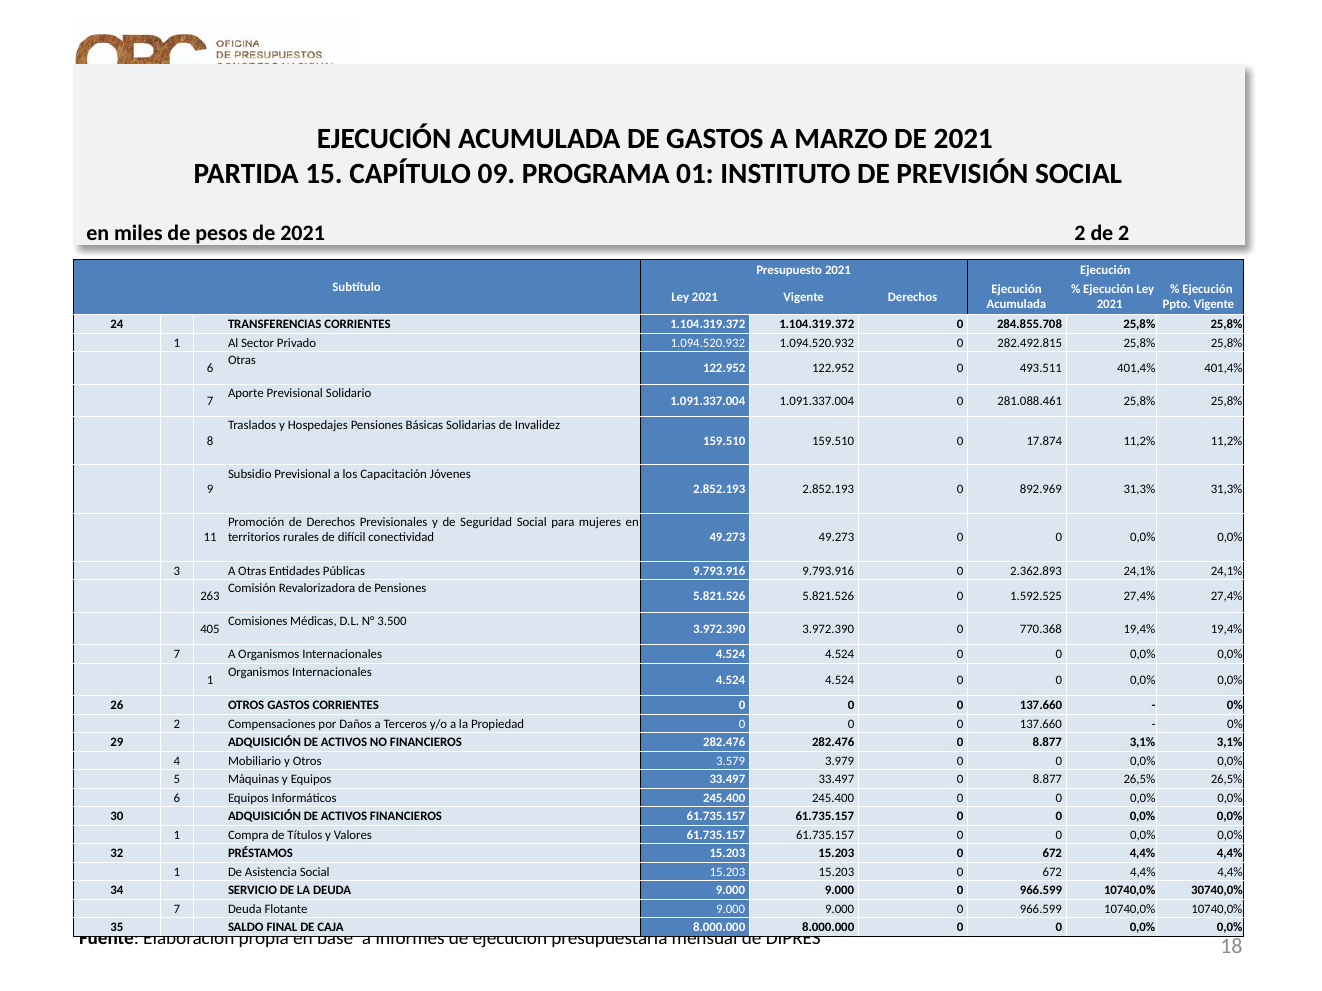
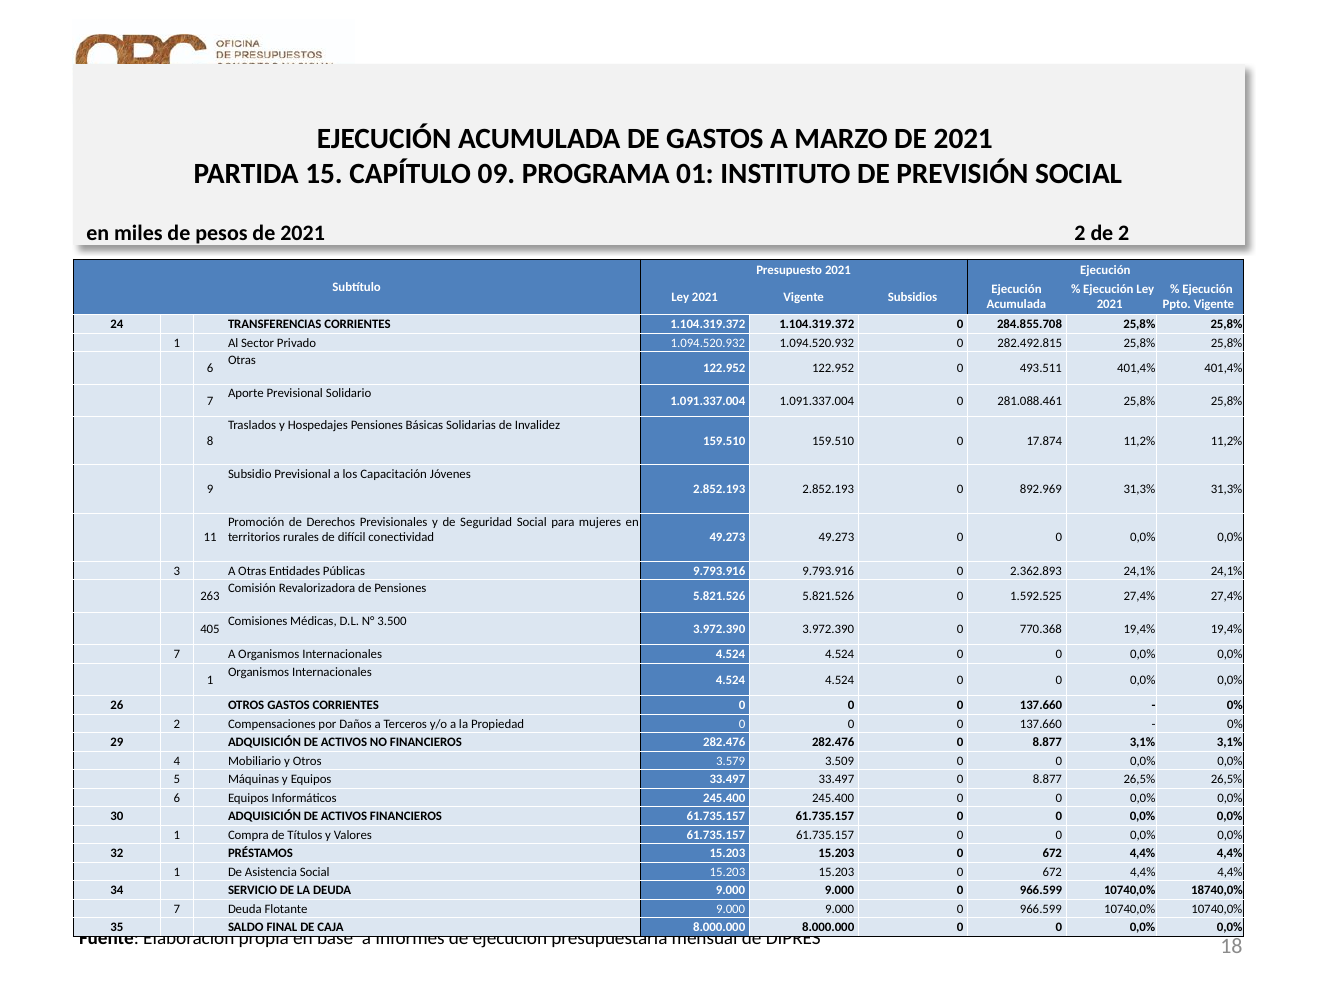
Vigente Derechos: Derechos -> Subsidios
3.979: 3.979 -> 3.509
30740,0%: 30740,0% -> 18740,0%
